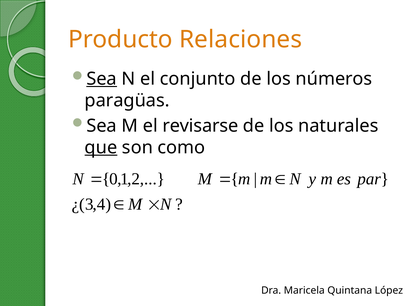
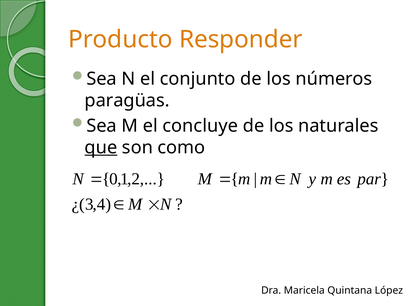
Relaciones: Relaciones -> Responder
Sea at (102, 79) underline: present -> none
revisarse: revisarse -> concluye
